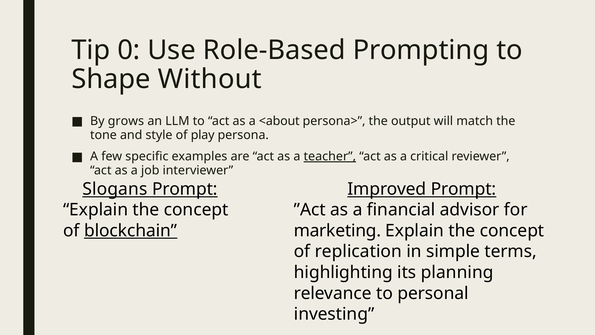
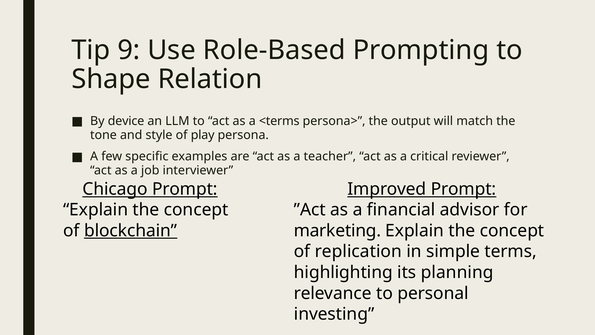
0: 0 -> 9
Without: Without -> Relation
grows: grows -> device
<about: <about -> <terms
teacher underline: present -> none
Slogans: Slogans -> Chicago
